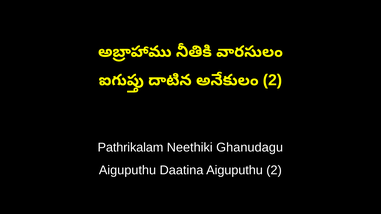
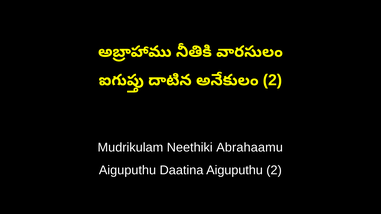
Pathrikalam: Pathrikalam -> Mudrikulam
Ghanudagu: Ghanudagu -> Abrahaamu
